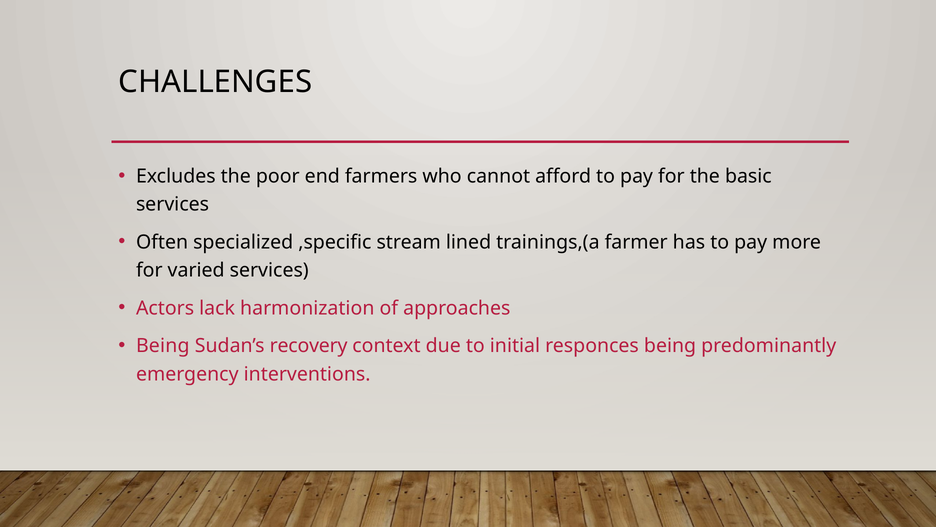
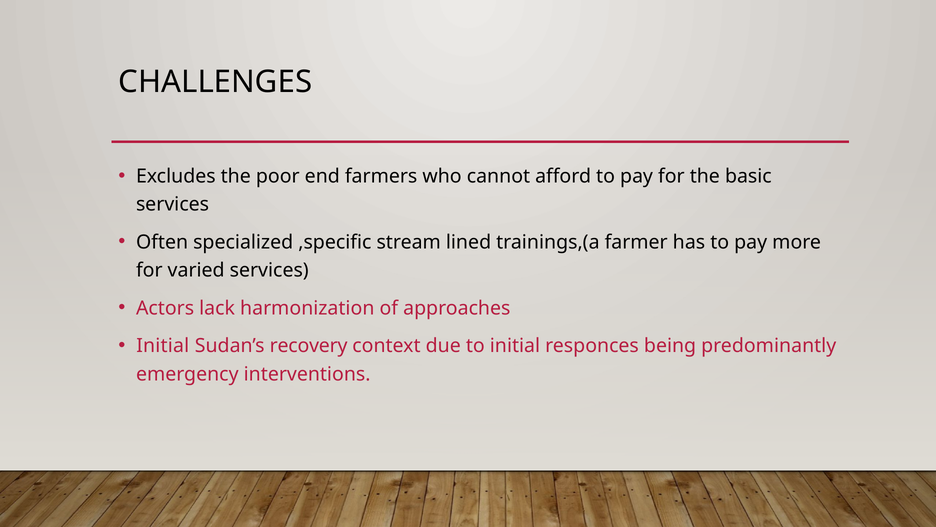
Being at (163, 346): Being -> Initial
